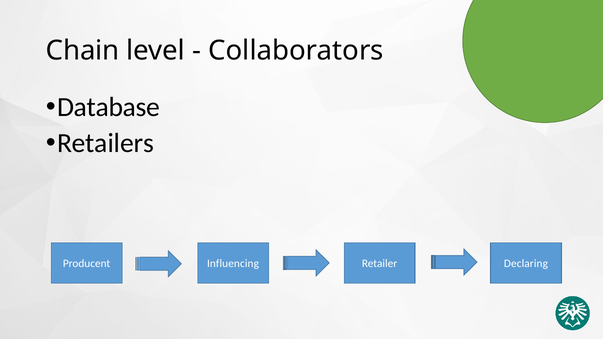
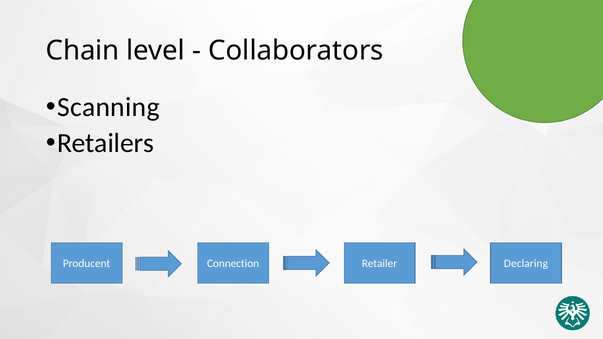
Database: Database -> Scanning
Influencing: Influencing -> Connection
